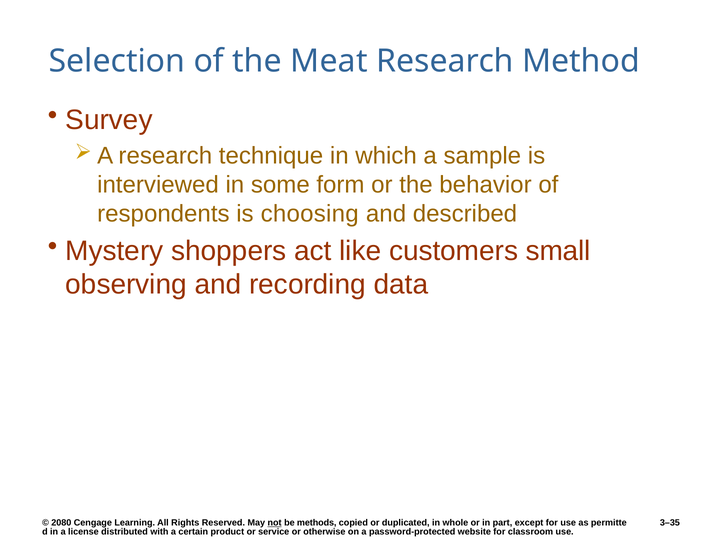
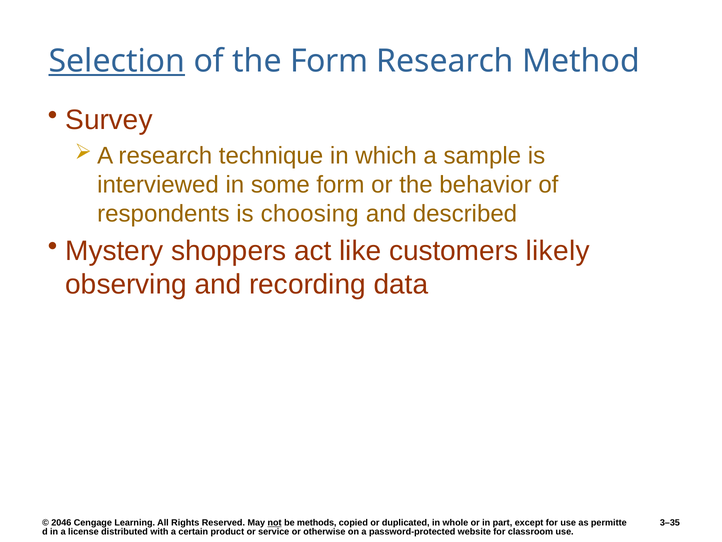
Selection underline: none -> present
the Meat: Meat -> Form
small: small -> likely
2080: 2080 -> 2046
